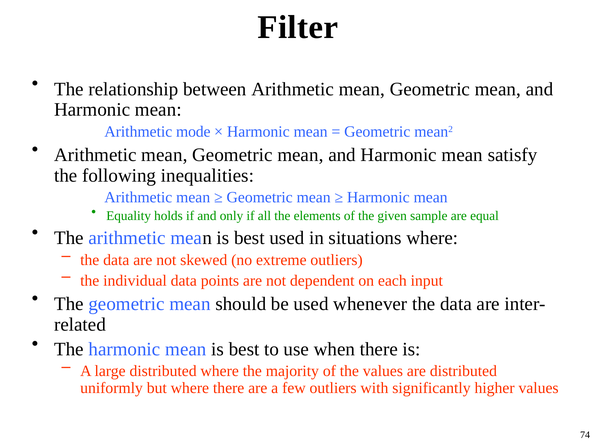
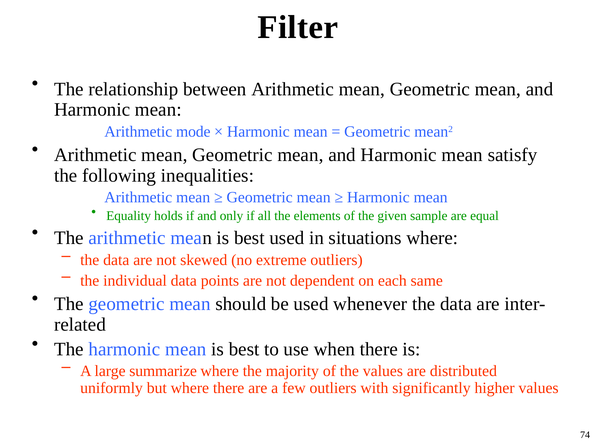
input: input -> same
large distributed: distributed -> summarize
